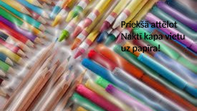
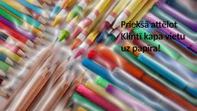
Naktī: Naktī -> Klintī
